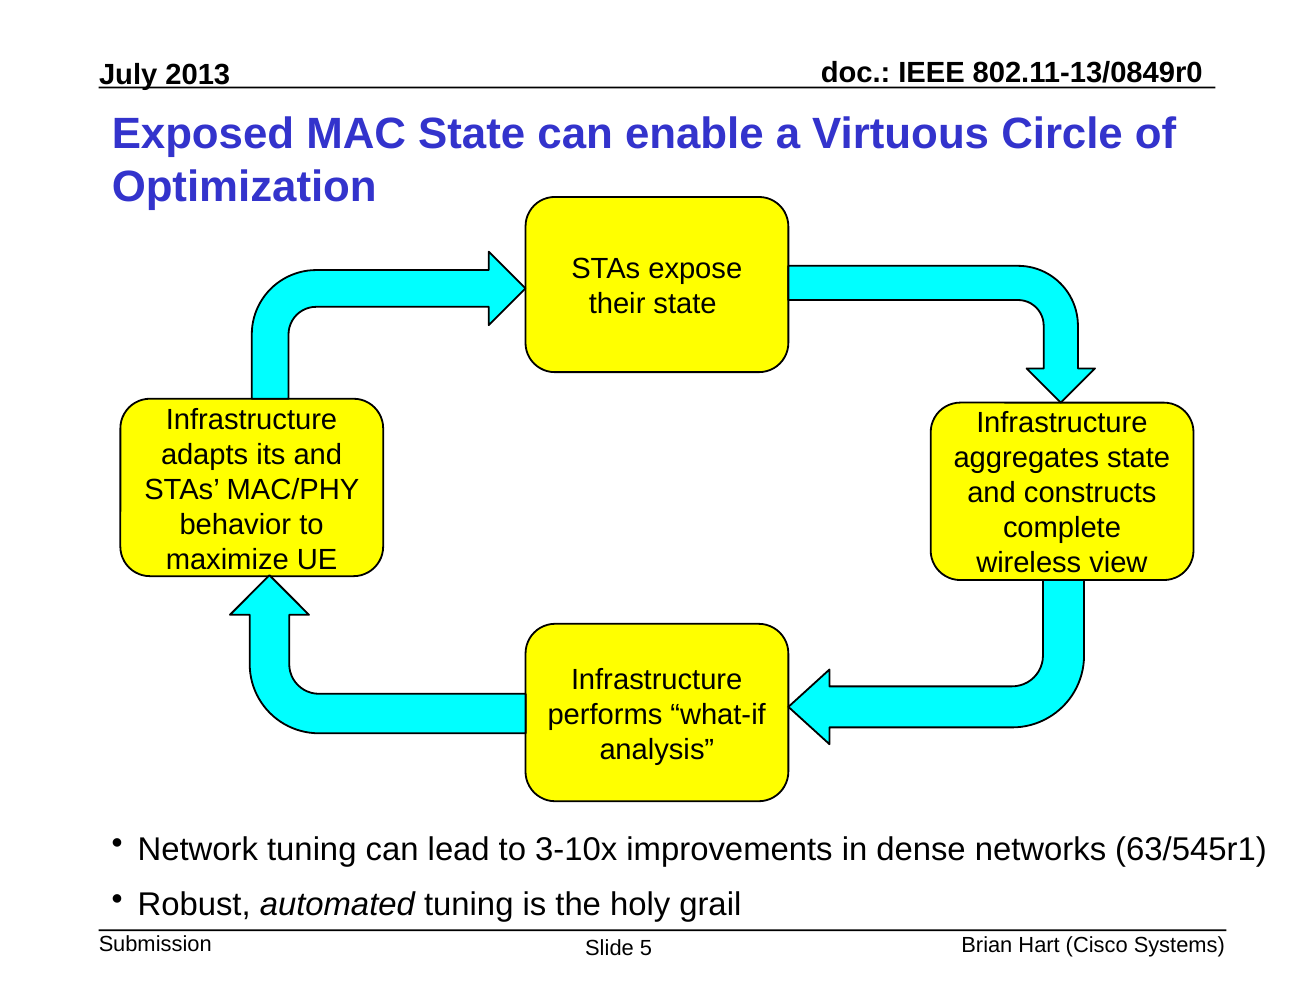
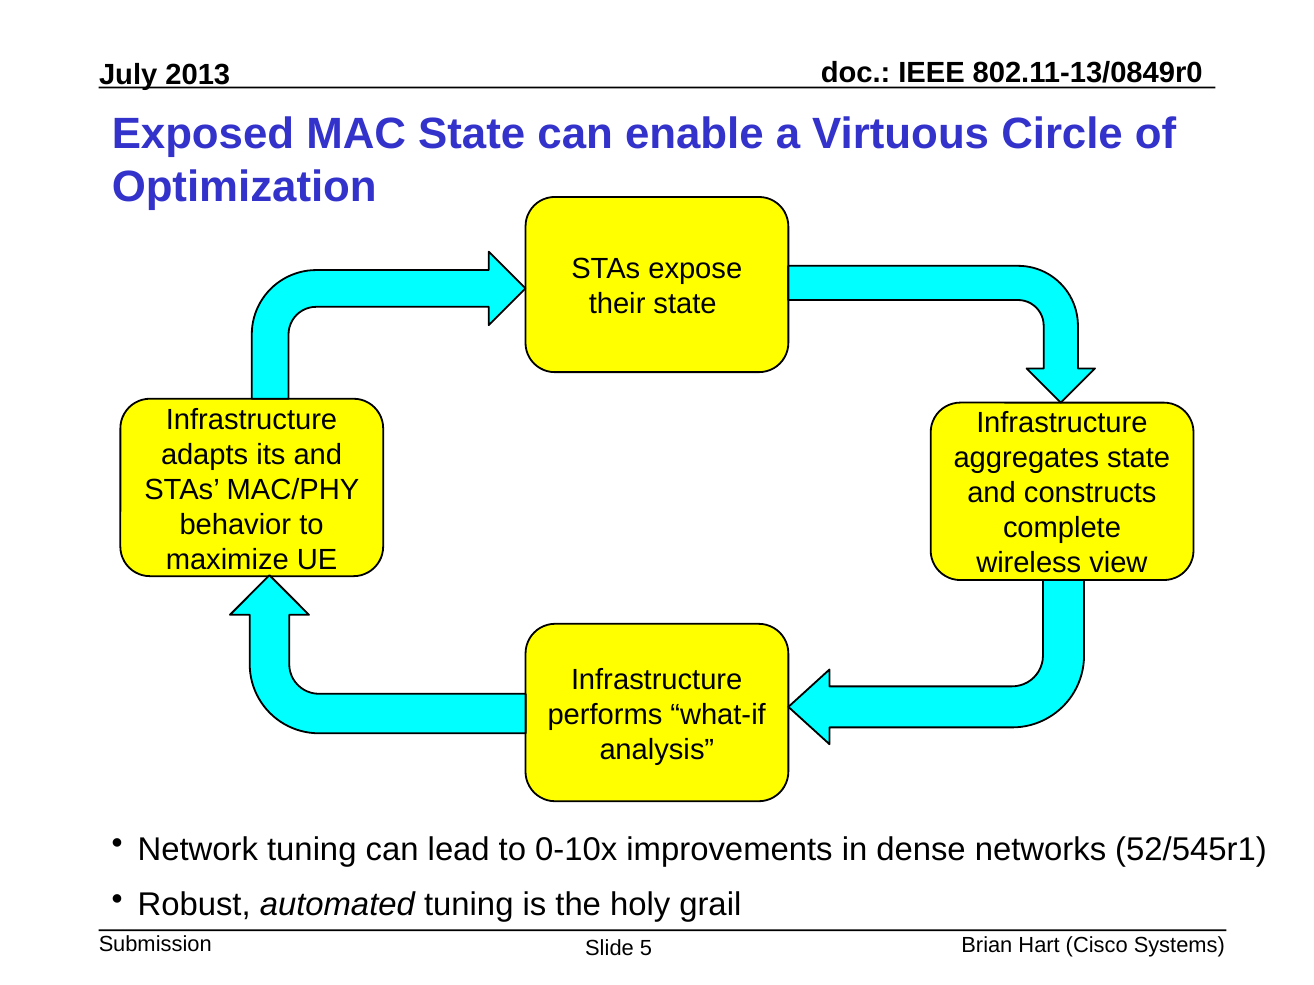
3-10x: 3-10x -> 0-10x
63/545r1: 63/545r1 -> 52/545r1
